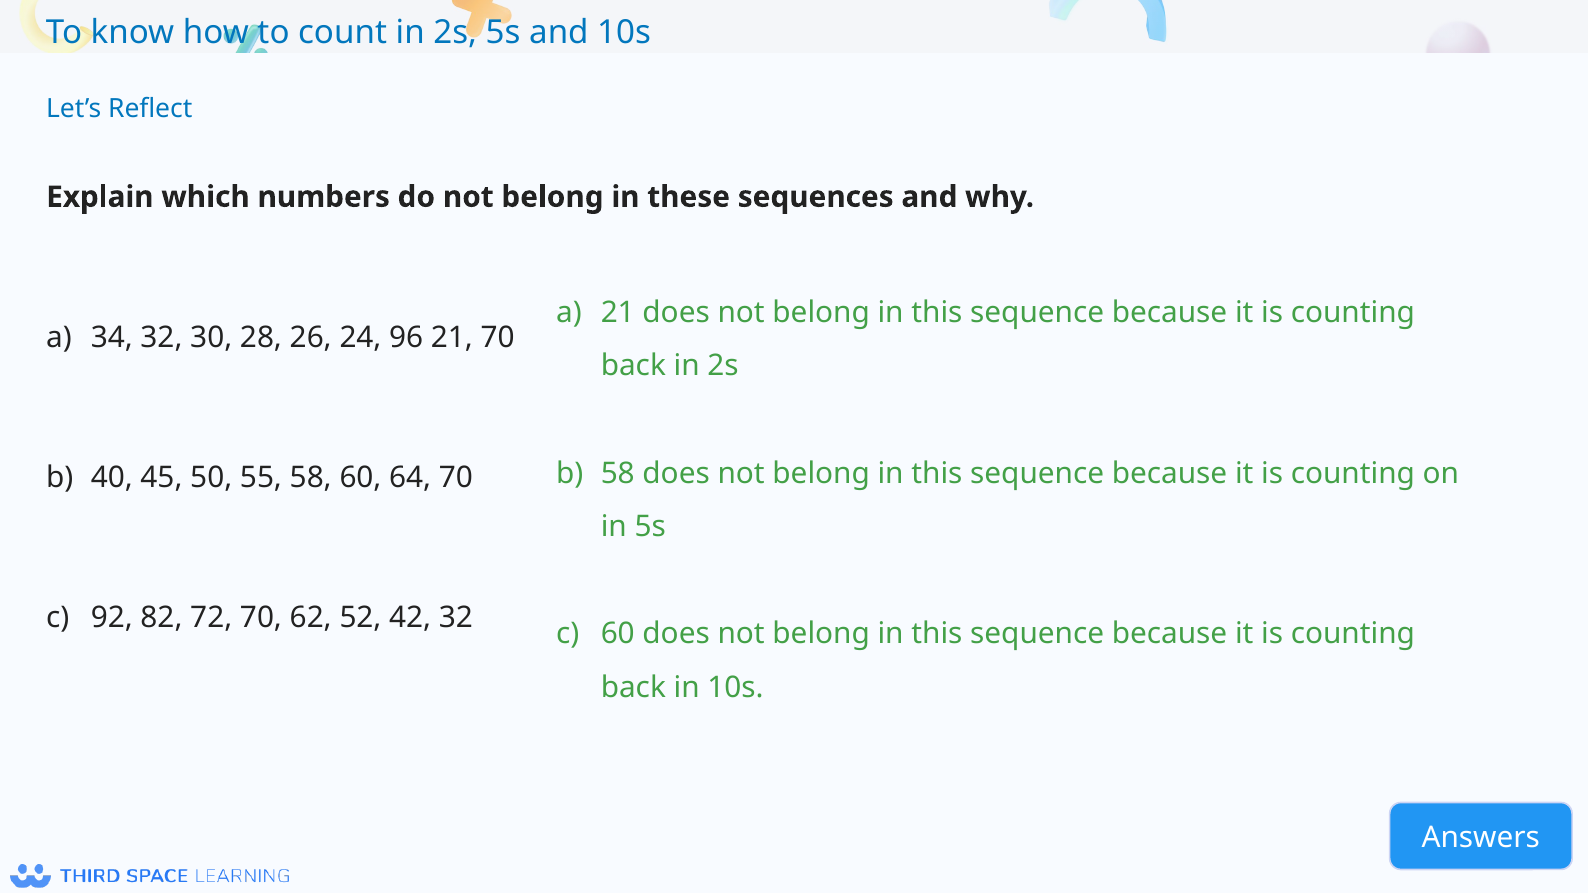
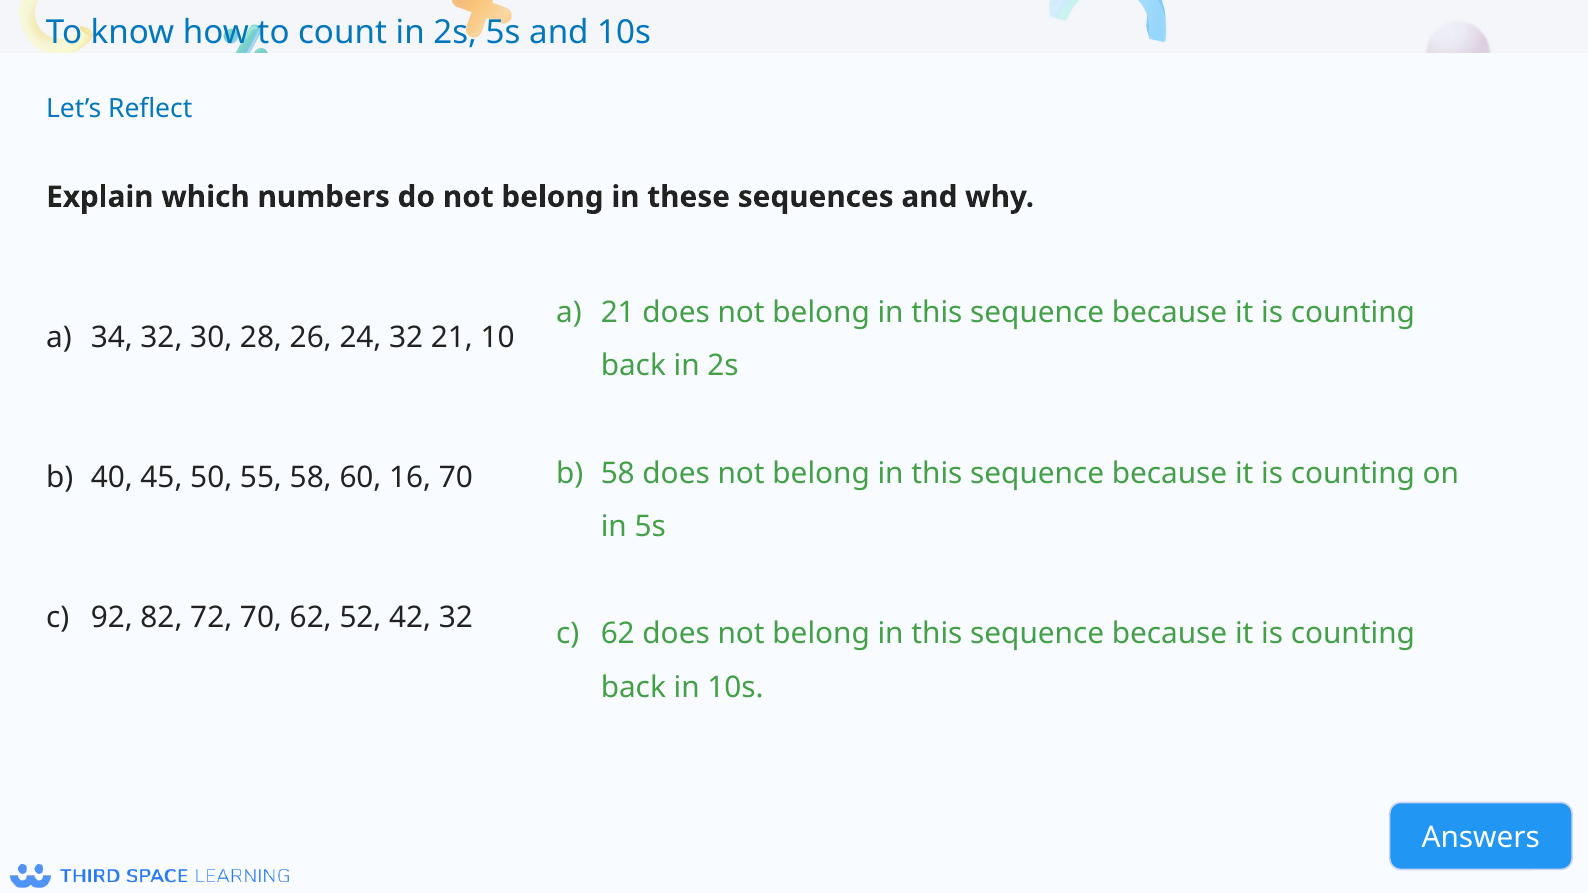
24 96: 96 -> 32
21 70: 70 -> 10
64: 64 -> 16
60 at (618, 634): 60 -> 62
